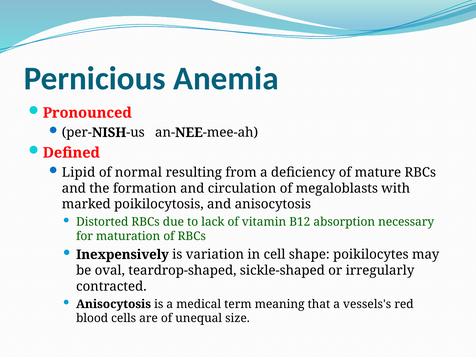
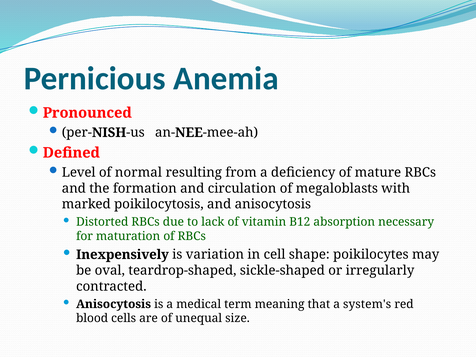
Lipid: Lipid -> Level
vessels's: vessels's -> system's
